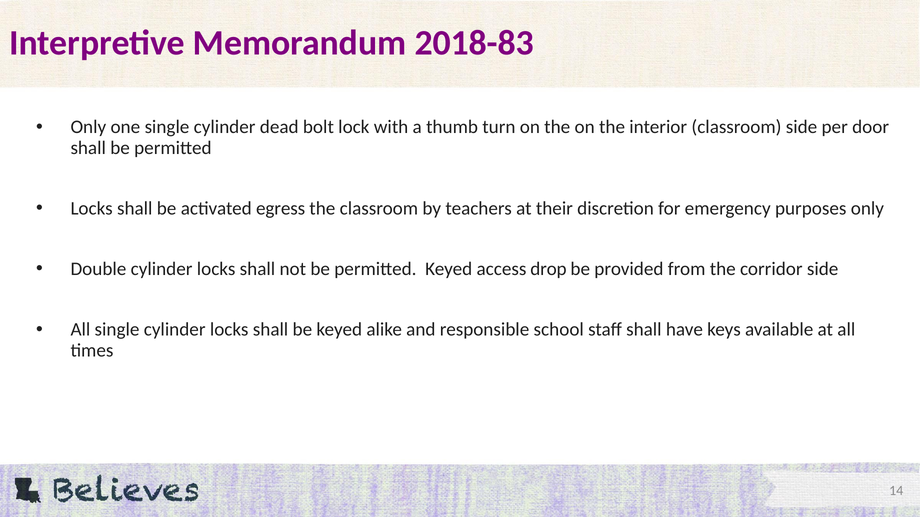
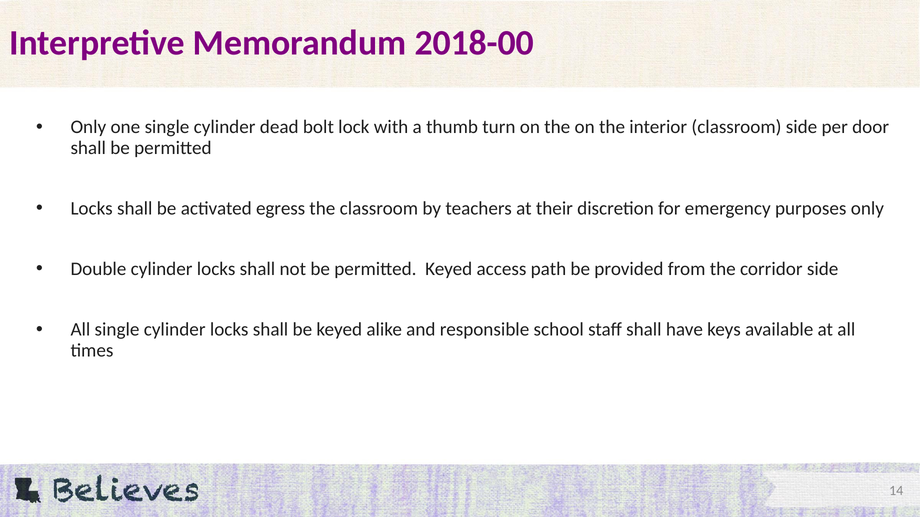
2018-83: 2018-83 -> 2018-00
drop: drop -> path
